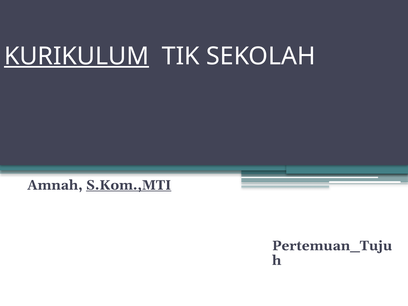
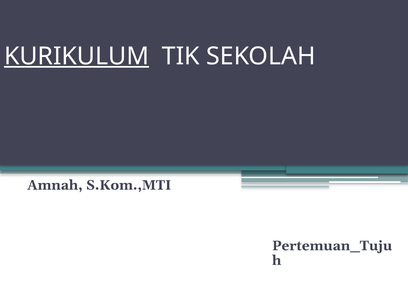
S.Kom.,MTI underline: present -> none
